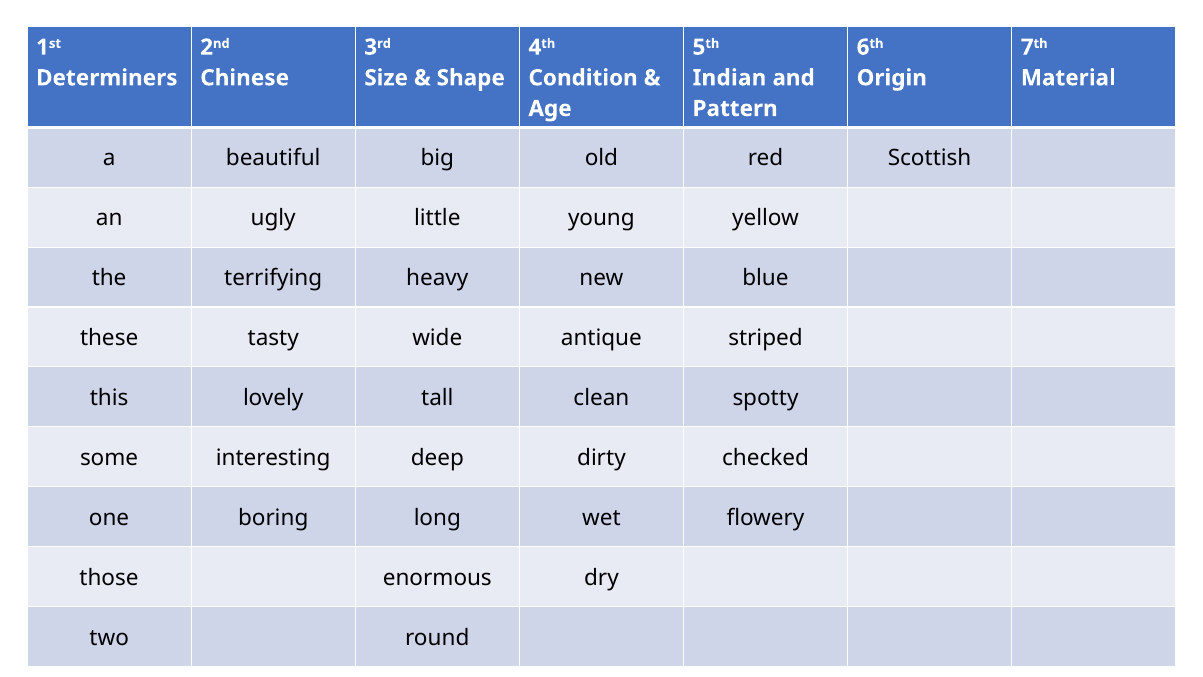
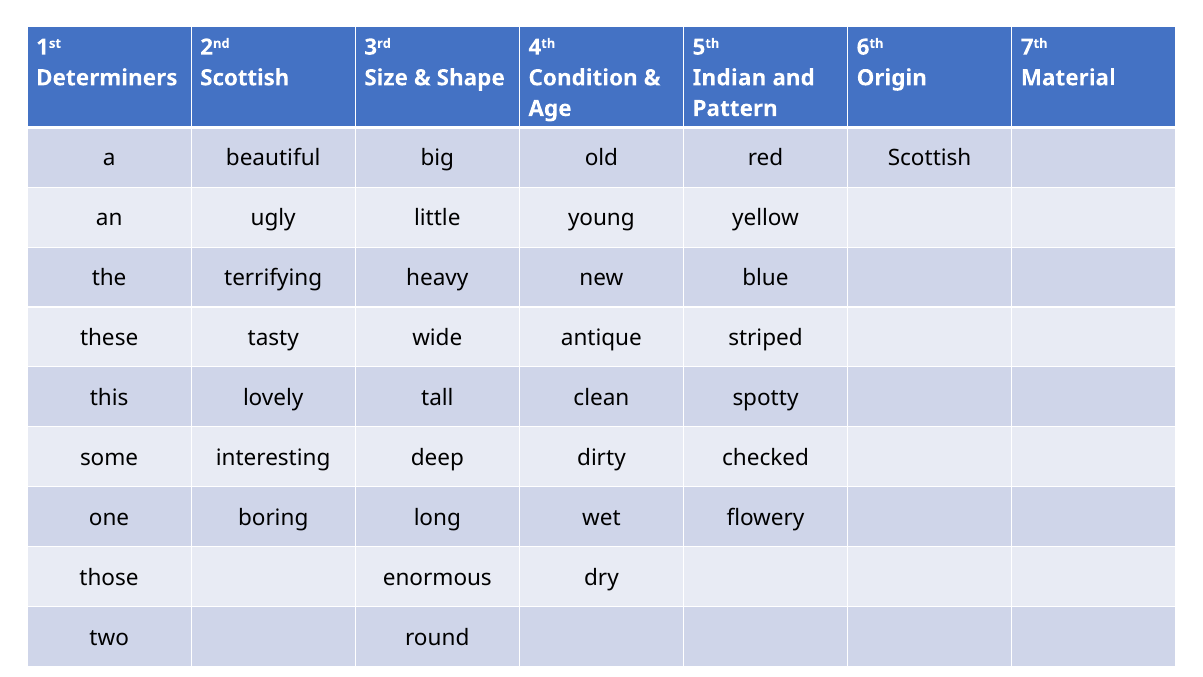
Chinese at (245, 78): Chinese -> Scottish
